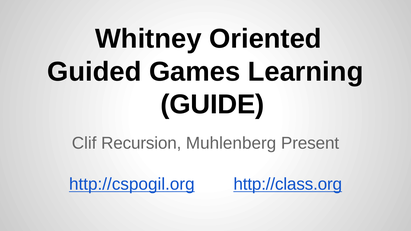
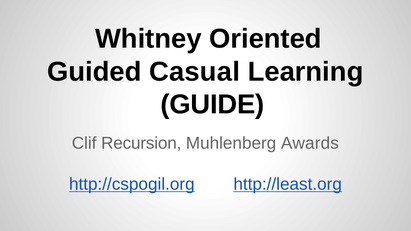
Games: Games -> Casual
Present: Present -> Awards
http://class.org: http://class.org -> http://least.org
